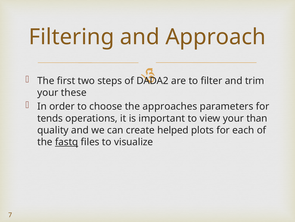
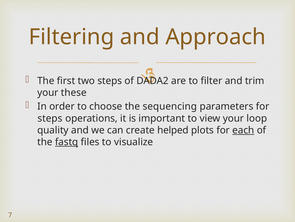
approaches: approaches -> sequencing
tends at (50, 118): tends -> steps
than: than -> loop
each underline: none -> present
